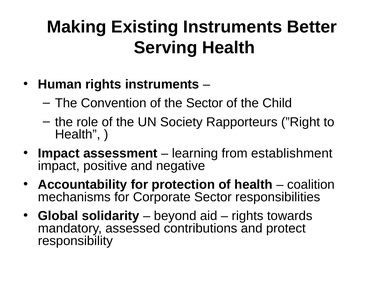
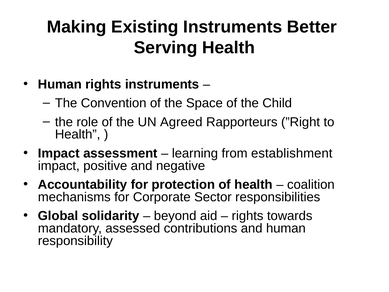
the Sector: Sector -> Space
Society: Society -> Agreed
and protect: protect -> human
